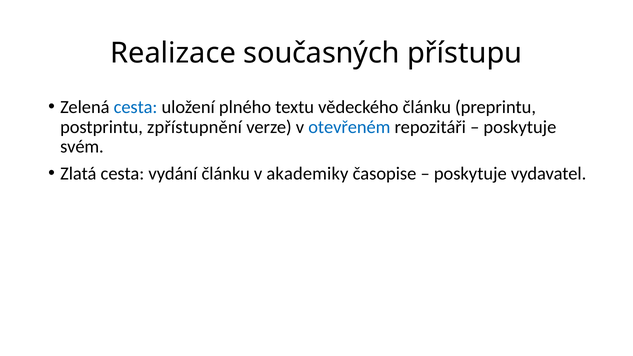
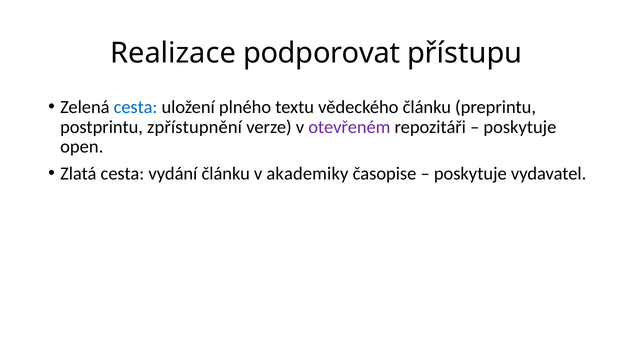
současných: současných -> podporovat
otevřeném colour: blue -> purple
svém: svém -> open
